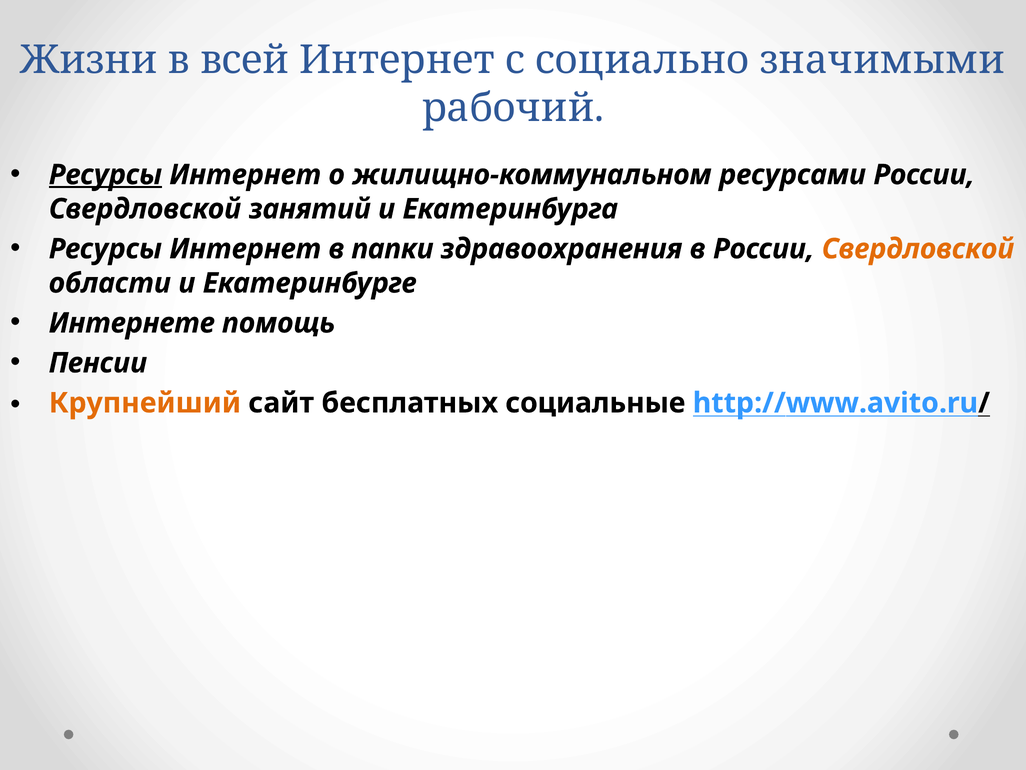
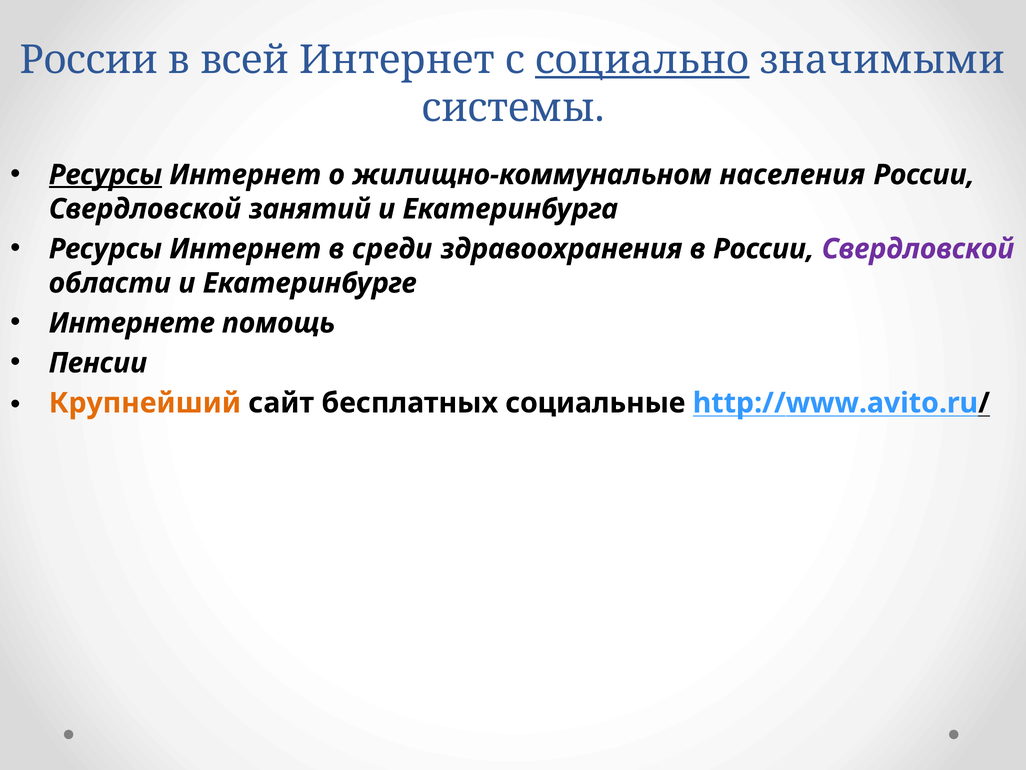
Жизни at (89, 60): Жизни -> России
социально underline: none -> present
рабочий: рабочий -> системы
ресурсами: ресурсами -> населения
папки: папки -> среди
Свердловской at (918, 249) colour: orange -> purple
